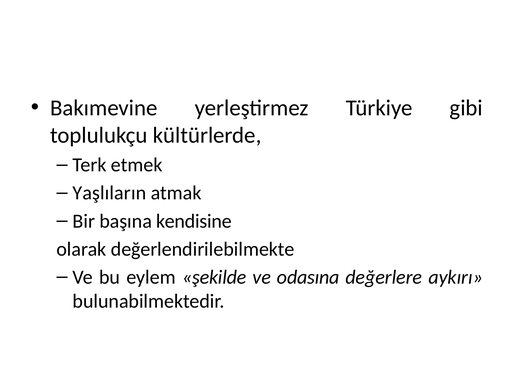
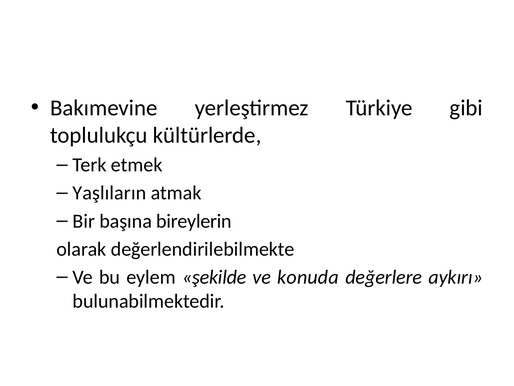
kendisine: kendisine -> bireylerin
odasına: odasına -> konuda
